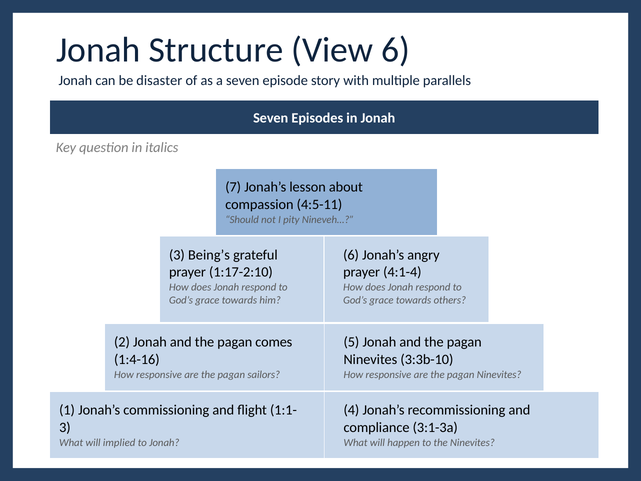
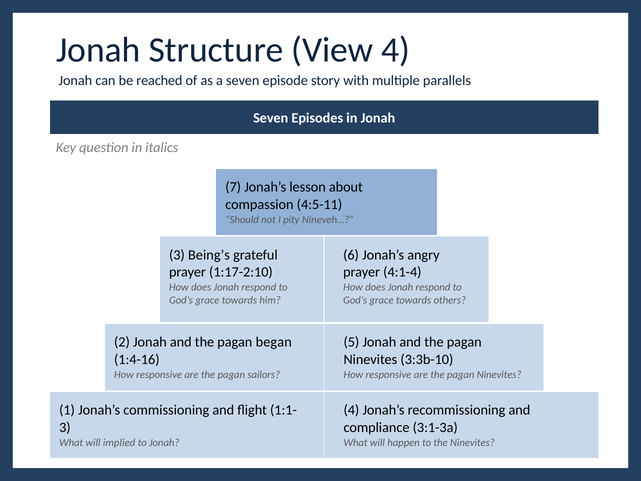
View 6: 6 -> 4
disaster: disaster -> reached
comes: comes -> began
